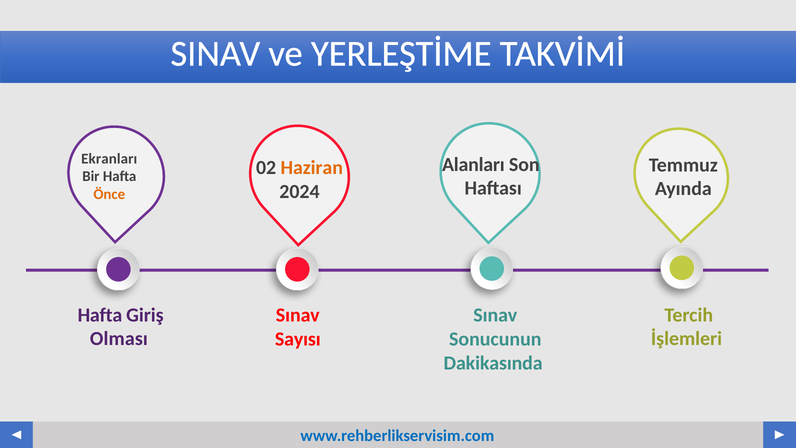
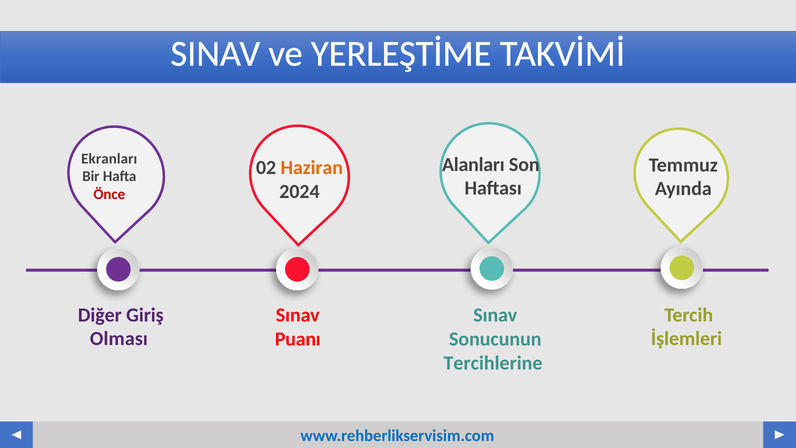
Önce colour: orange -> red
Hafta at (100, 315): Hafta -> Diğer
Sayısı: Sayısı -> Puanı
Dakikasında: Dakikasında -> Tercihlerine
